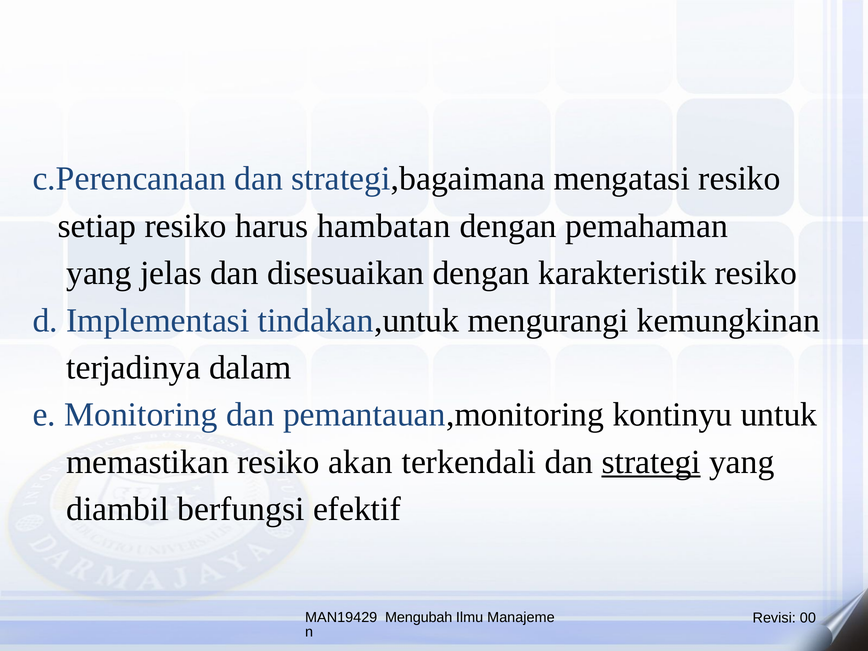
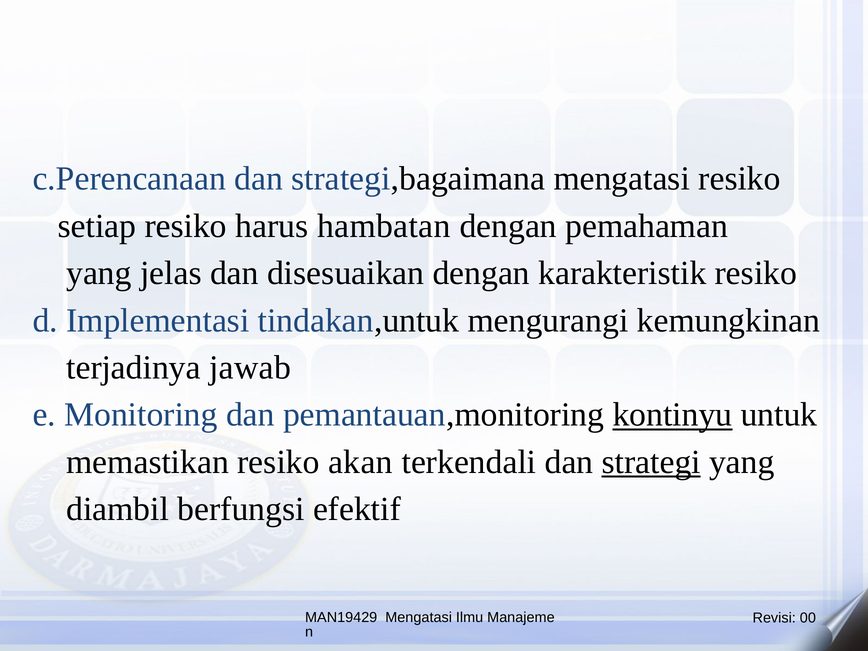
dalam: dalam -> jawab
kontinyu underline: none -> present
MAN19429 Mengubah: Mengubah -> Mengatasi
